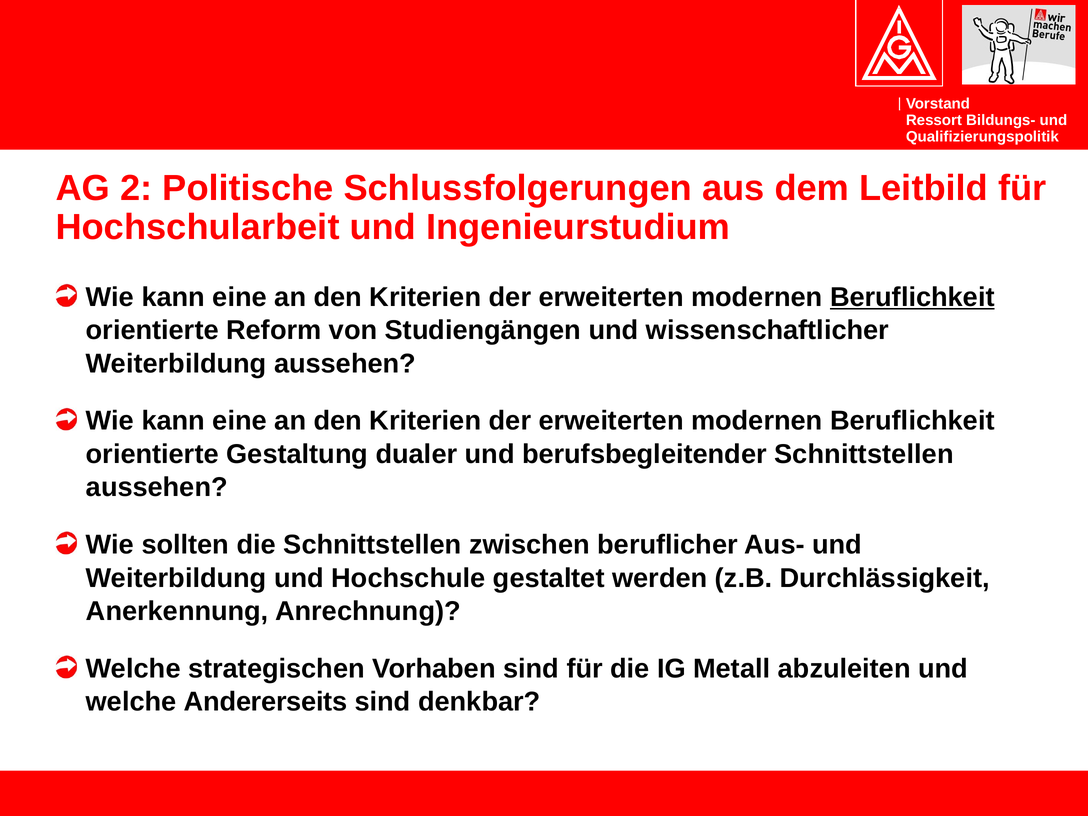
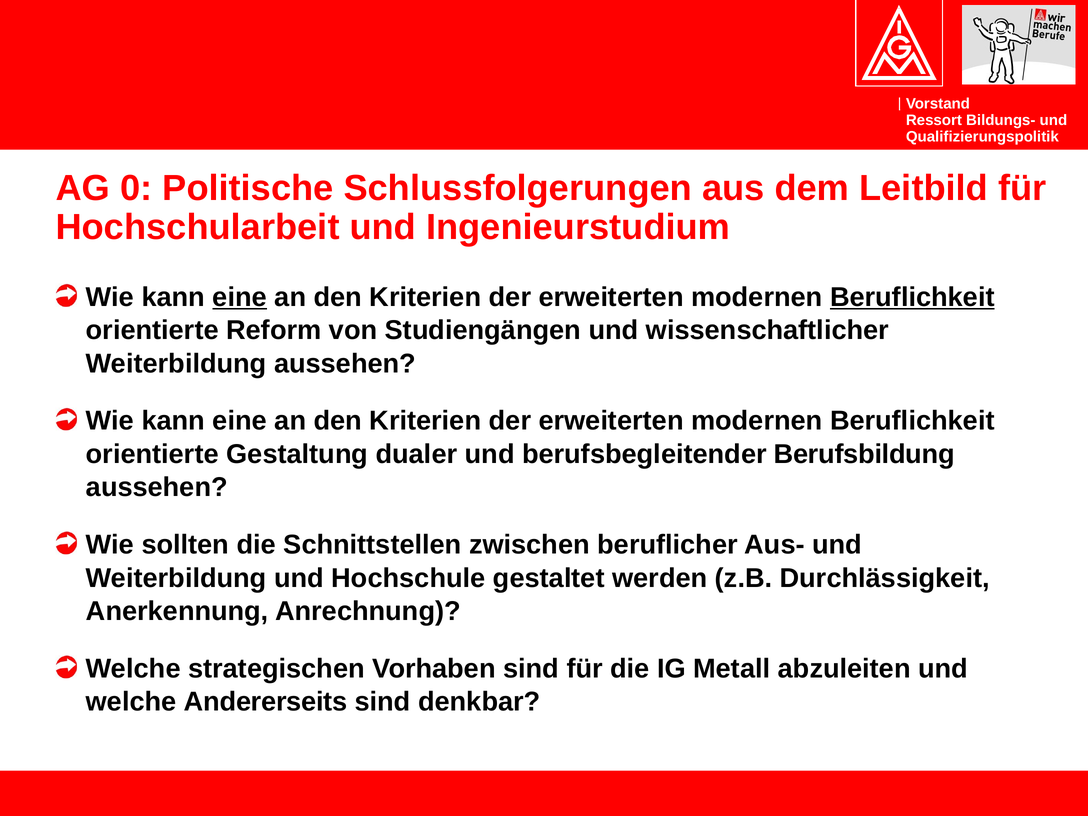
2: 2 -> 0
eine at (240, 297) underline: none -> present
berufsbegleitender Schnittstellen: Schnittstellen -> Berufsbildung
